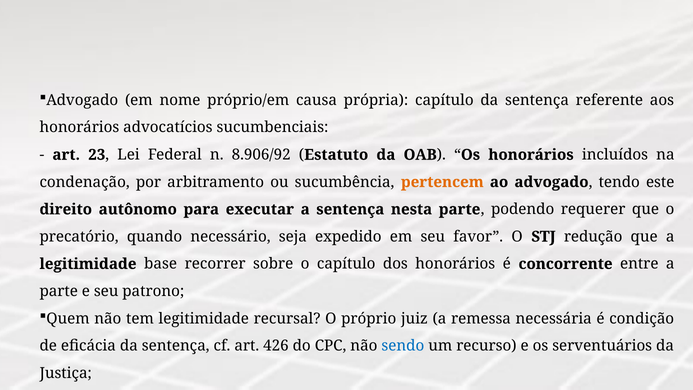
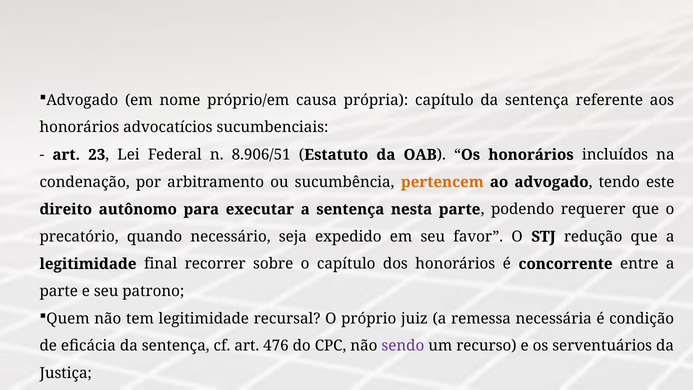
8.906/92: 8.906/92 -> 8.906/51
base: base -> final
426: 426 -> 476
sendo colour: blue -> purple
